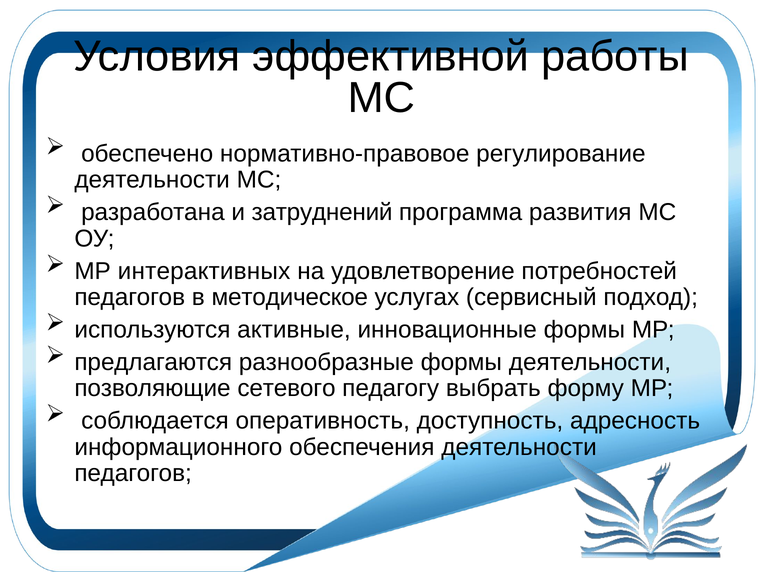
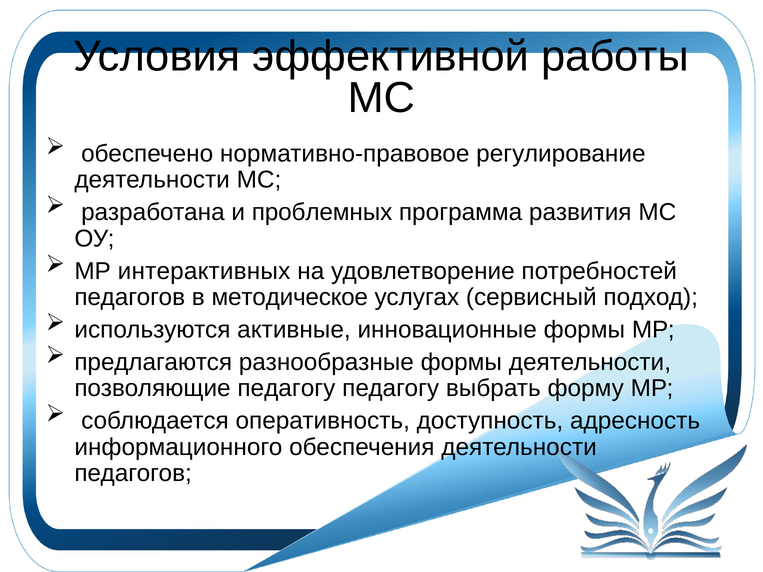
затруднений: затруднений -> проблемных
позволяющие сетевого: сетевого -> педагогу
